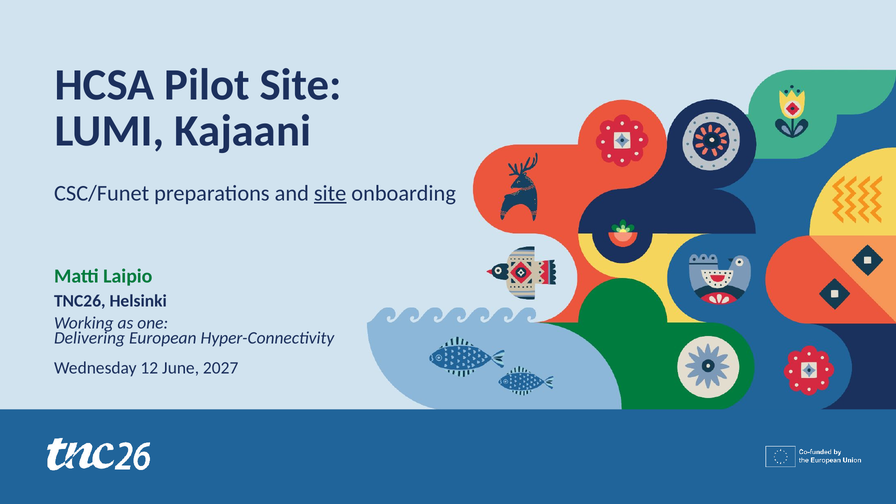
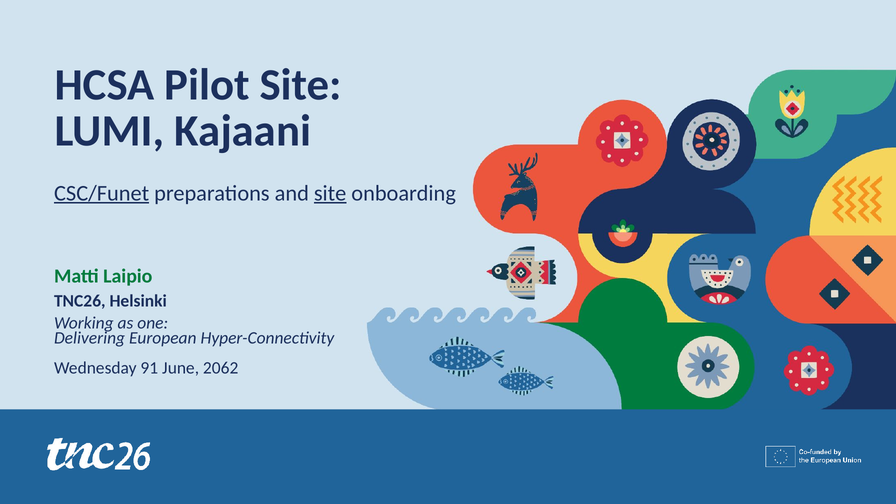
CSC/Funet underline: none -> present
12: 12 -> 91
2027: 2027 -> 2062
